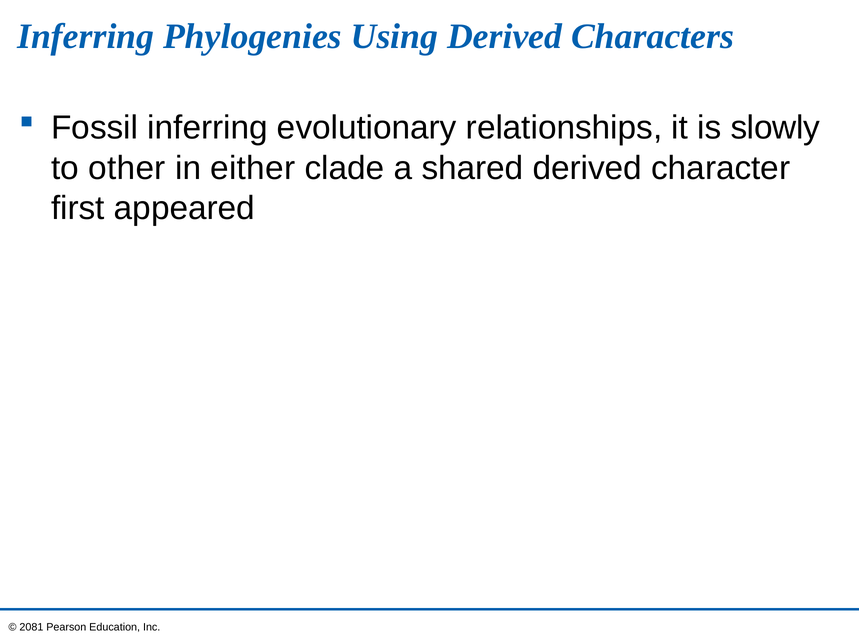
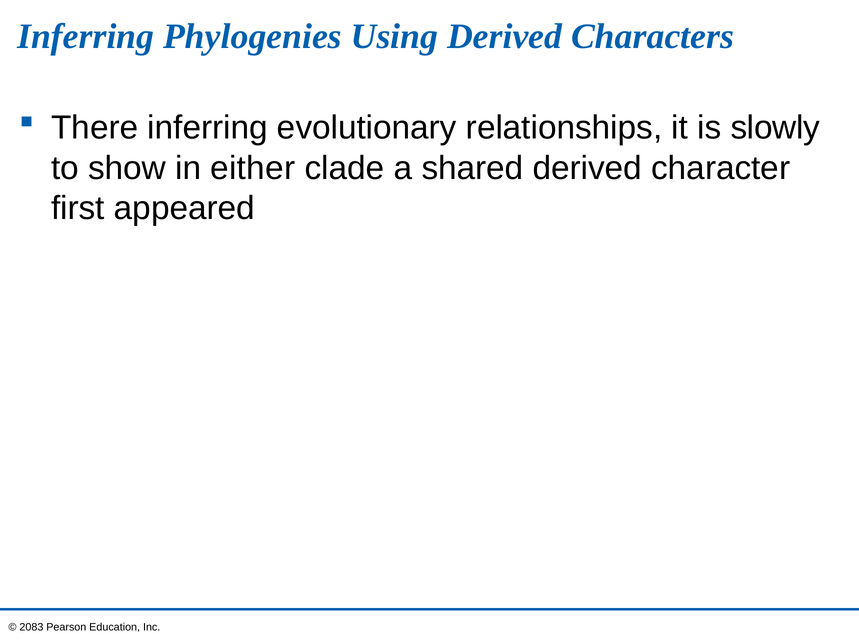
Fossil: Fossil -> There
other: other -> show
2081: 2081 -> 2083
